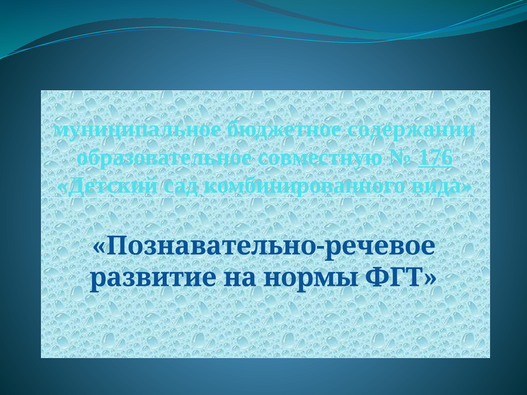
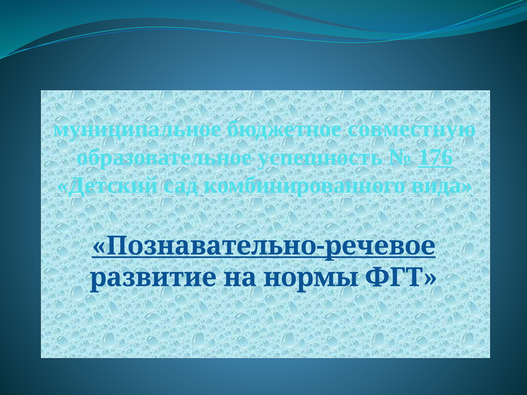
содержании: содержании -> совместную
совместную: совместную -> успешность
Познавательно-речевое underline: none -> present
